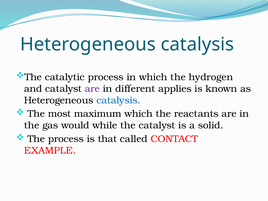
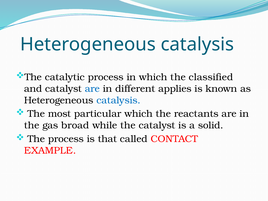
hydrogen: hydrogen -> classified
are at (92, 89) colour: purple -> blue
maximum: maximum -> particular
would: would -> broad
